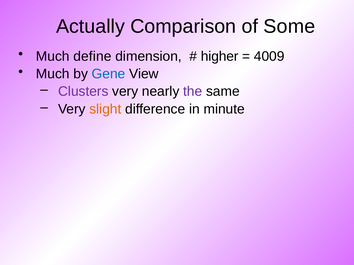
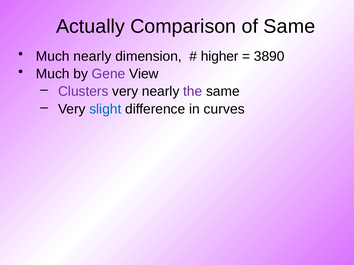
of Some: Some -> Same
Much define: define -> nearly
4009: 4009 -> 3890
Gene colour: blue -> purple
slight colour: orange -> blue
minute: minute -> curves
